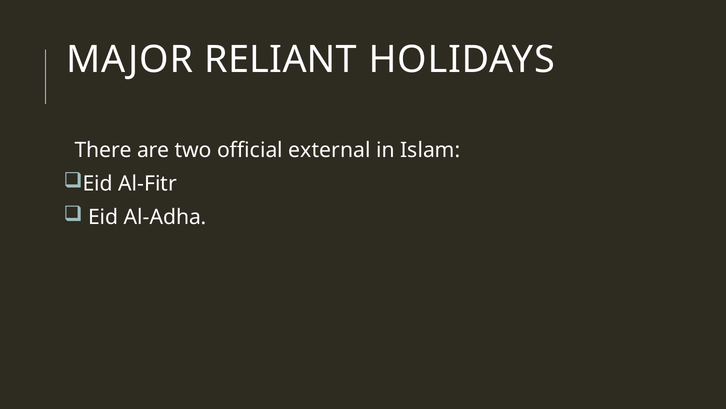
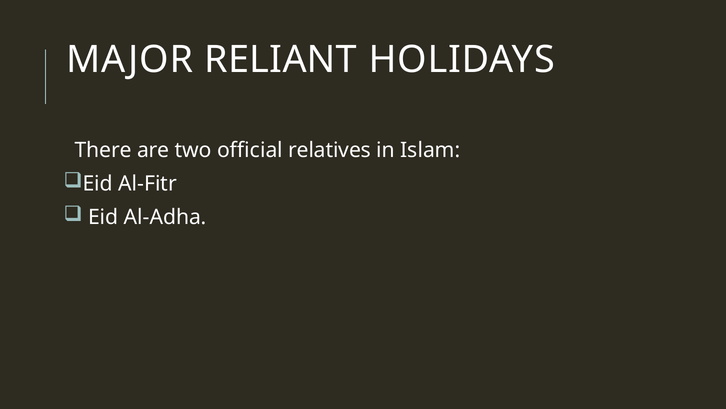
external: external -> relatives
